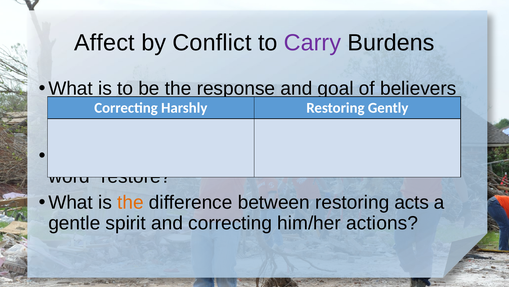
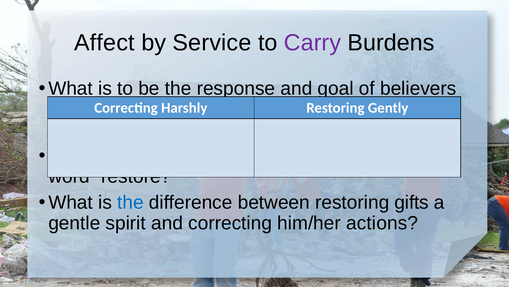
Conflict: Conflict -> Service
the at (130, 202) colour: orange -> blue
acts: acts -> gifts
